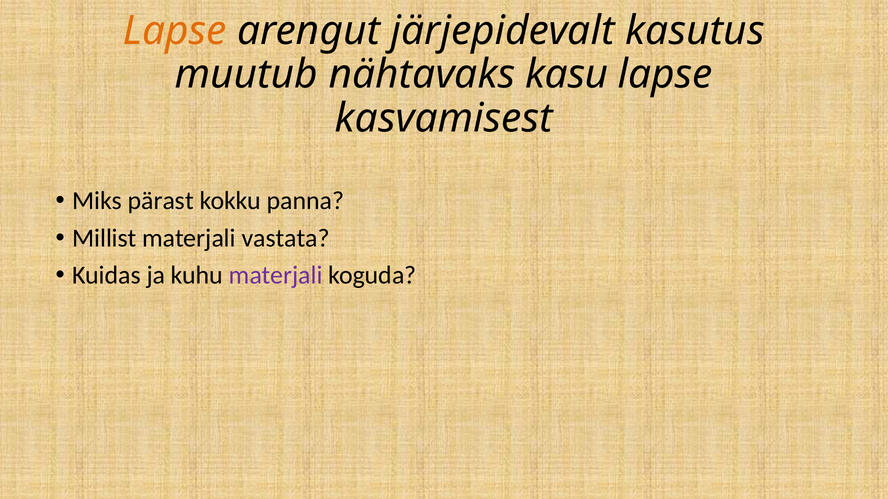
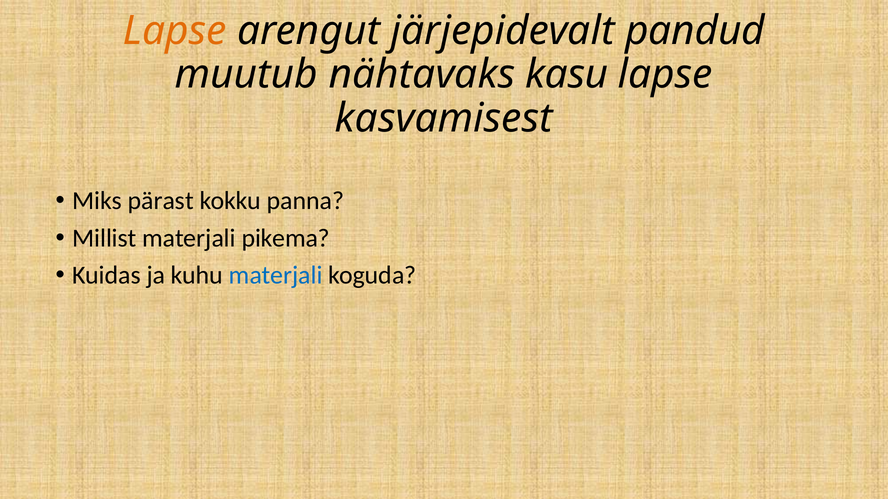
kasutus: kasutus -> pandud
vastata: vastata -> pikema
materjali at (276, 276) colour: purple -> blue
